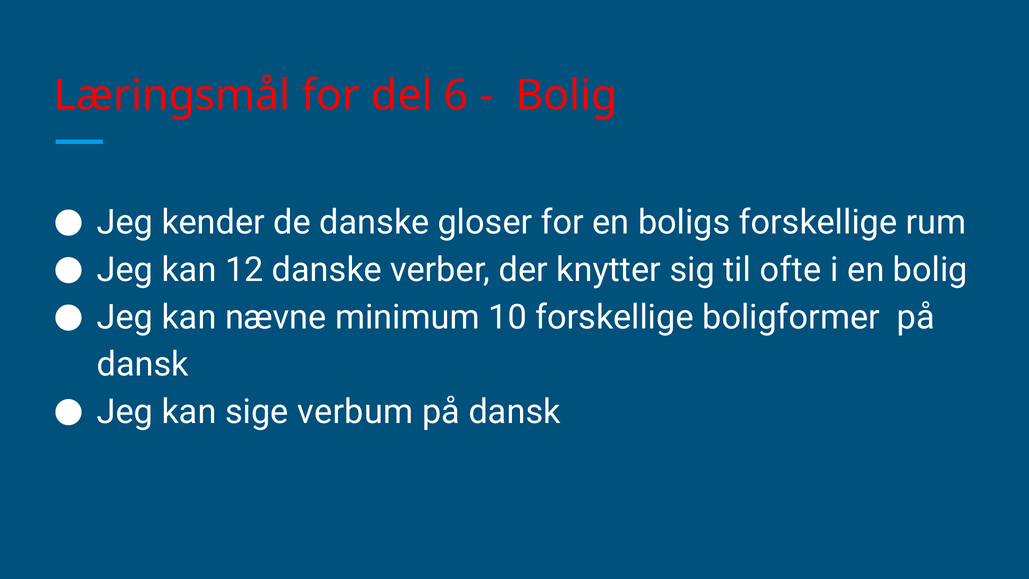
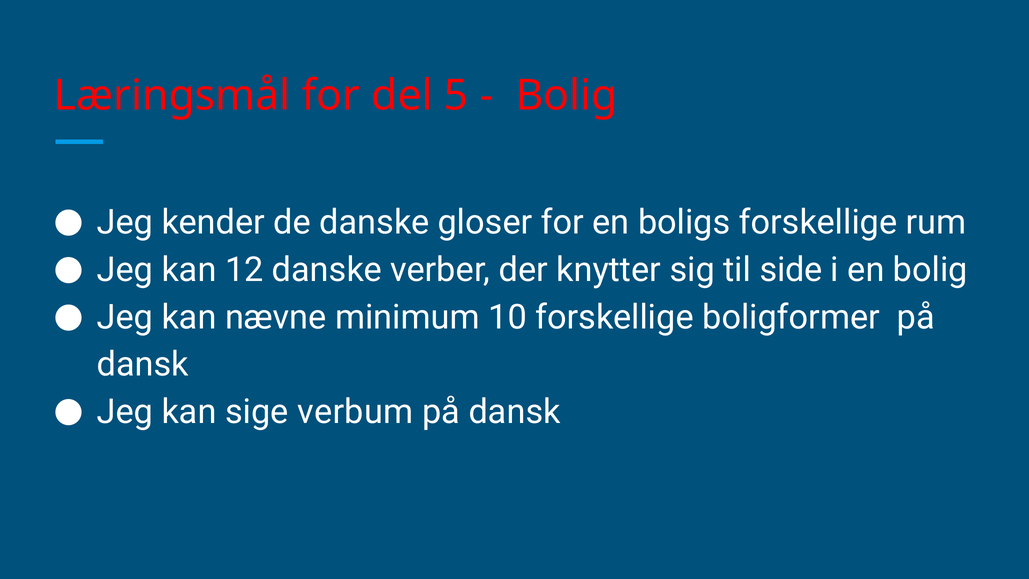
6: 6 -> 5
ofte: ofte -> side
